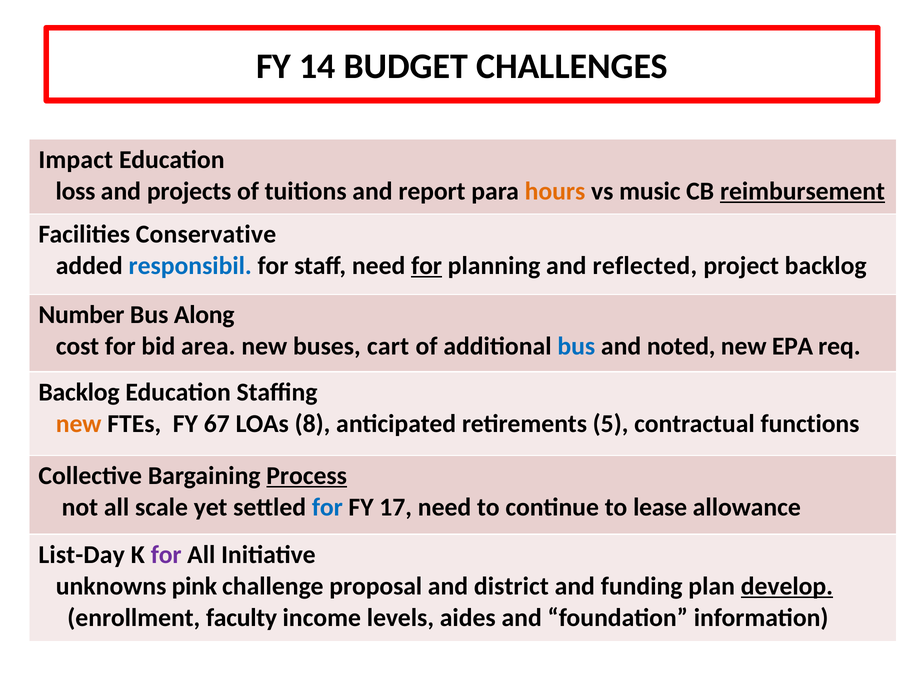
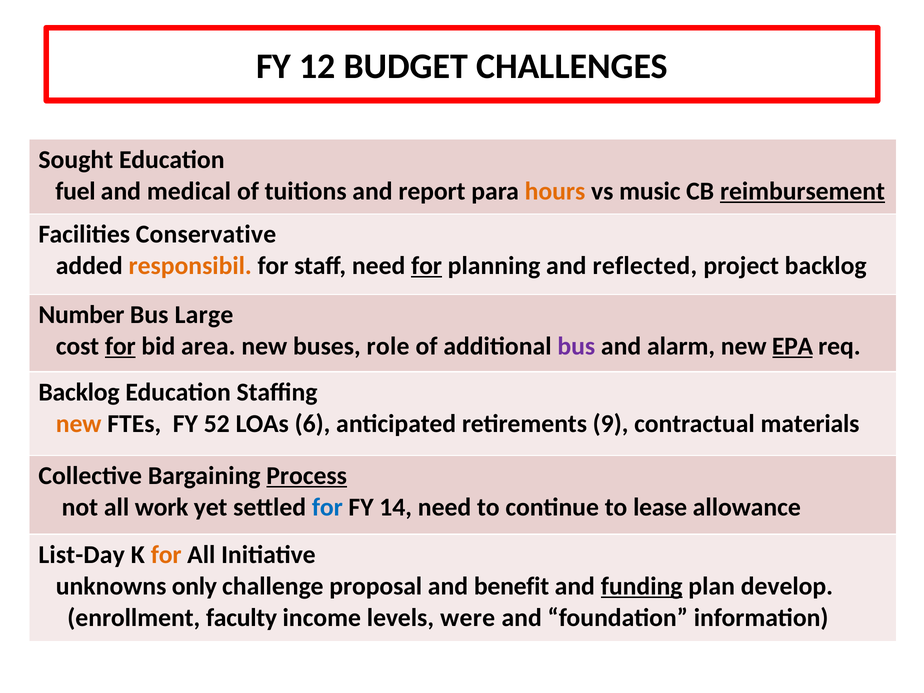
14: 14 -> 12
Impact: Impact -> Sought
loss: loss -> fuel
projects: projects -> medical
responsibil colour: blue -> orange
Along: Along -> Large
for at (120, 346) underline: none -> present
cart: cart -> role
bus at (576, 346) colour: blue -> purple
noted: noted -> alarm
EPA underline: none -> present
67: 67 -> 52
8: 8 -> 6
5: 5 -> 9
functions: functions -> materials
scale: scale -> work
17: 17 -> 14
for at (166, 555) colour: purple -> orange
pink: pink -> only
district: district -> benefit
funding underline: none -> present
develop underline: present -> none
aides: aides -> were
